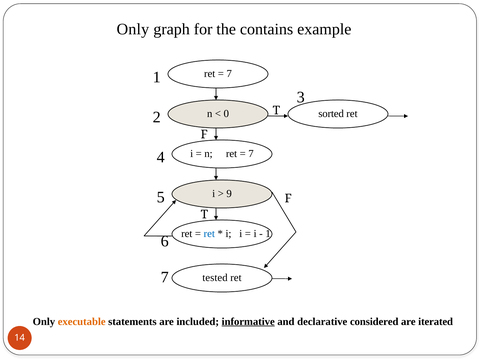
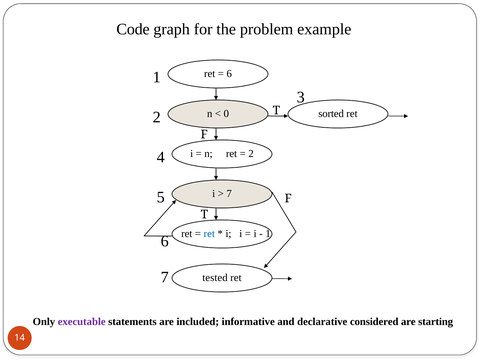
Only at (133, 29): Only -> Code
contains: contains -> problem
7 at (229, 74): 7 -> 6
7 at (251, 154): 7 -> 2
9 at (229, 194): 9 -> 7
executable colour: orange -> purple
informative underline: present -> none
iterated: iterated -> starting
